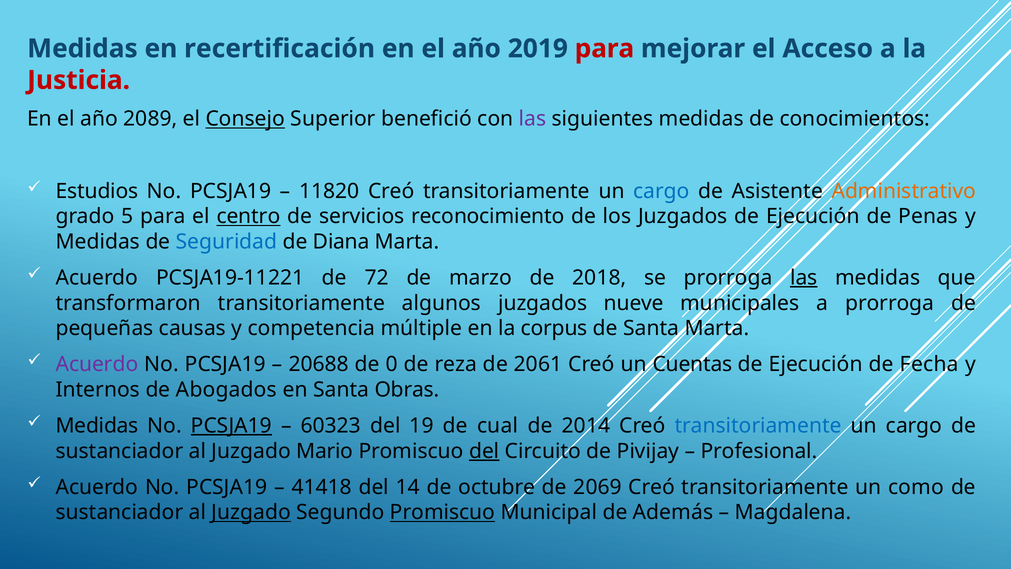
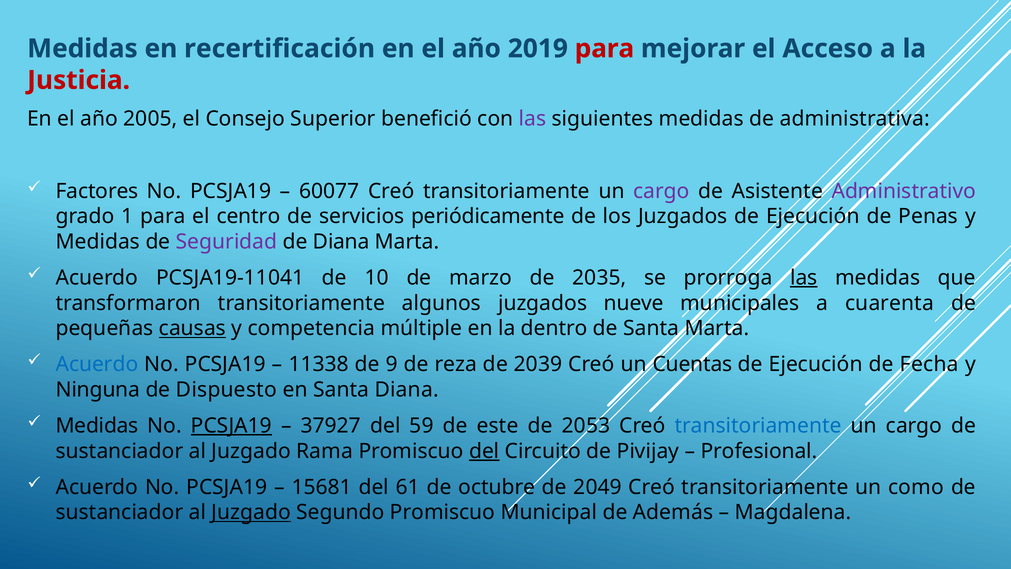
2089: 2089 -> 2005
Consejo underline: present -> none
conocimientos: conocimientos -> administrativa
Estudios: Estudios -> Factores
11820: 11820 -> 60077
cargo at (661, 191) colour: blue -> purple
Administrativo colour: orange -> purple
5: 5 -> 1
centro underline: present -> none
reconocimiento: reconocimiento -> periódicamente
Seguridad colour: blue -> purple
PCSJA19-11221: PCSJA19-11221 -> PCSJA19-11041
72: 72 -> 10
2018: 2018 -> 2035
a prorroga: prorroga -> cuarenta
causas underline: none -> present
corpus: corpus -> dentro
Acuerdo at (97, 364) colour: purple -> blue
20688: 20688 -> 11338
0: 0 -> 9
2061: 2061 -> 2039
Internos: Internos -> Ninguna
Abogados: Abogados -> Dispuesto
Santa Obras: Obras -> Diana
60323: 60323 -> 37927
19: 19 -> 59
cual: cual -> este
2014: 2014 -> 2053
Mario: Mario -> Rama
41418: 41418 -> 15681
14: 14 -> 61
2069: 2069 -> 2049
Promiscuo at (443, 512) underline: present -> none
